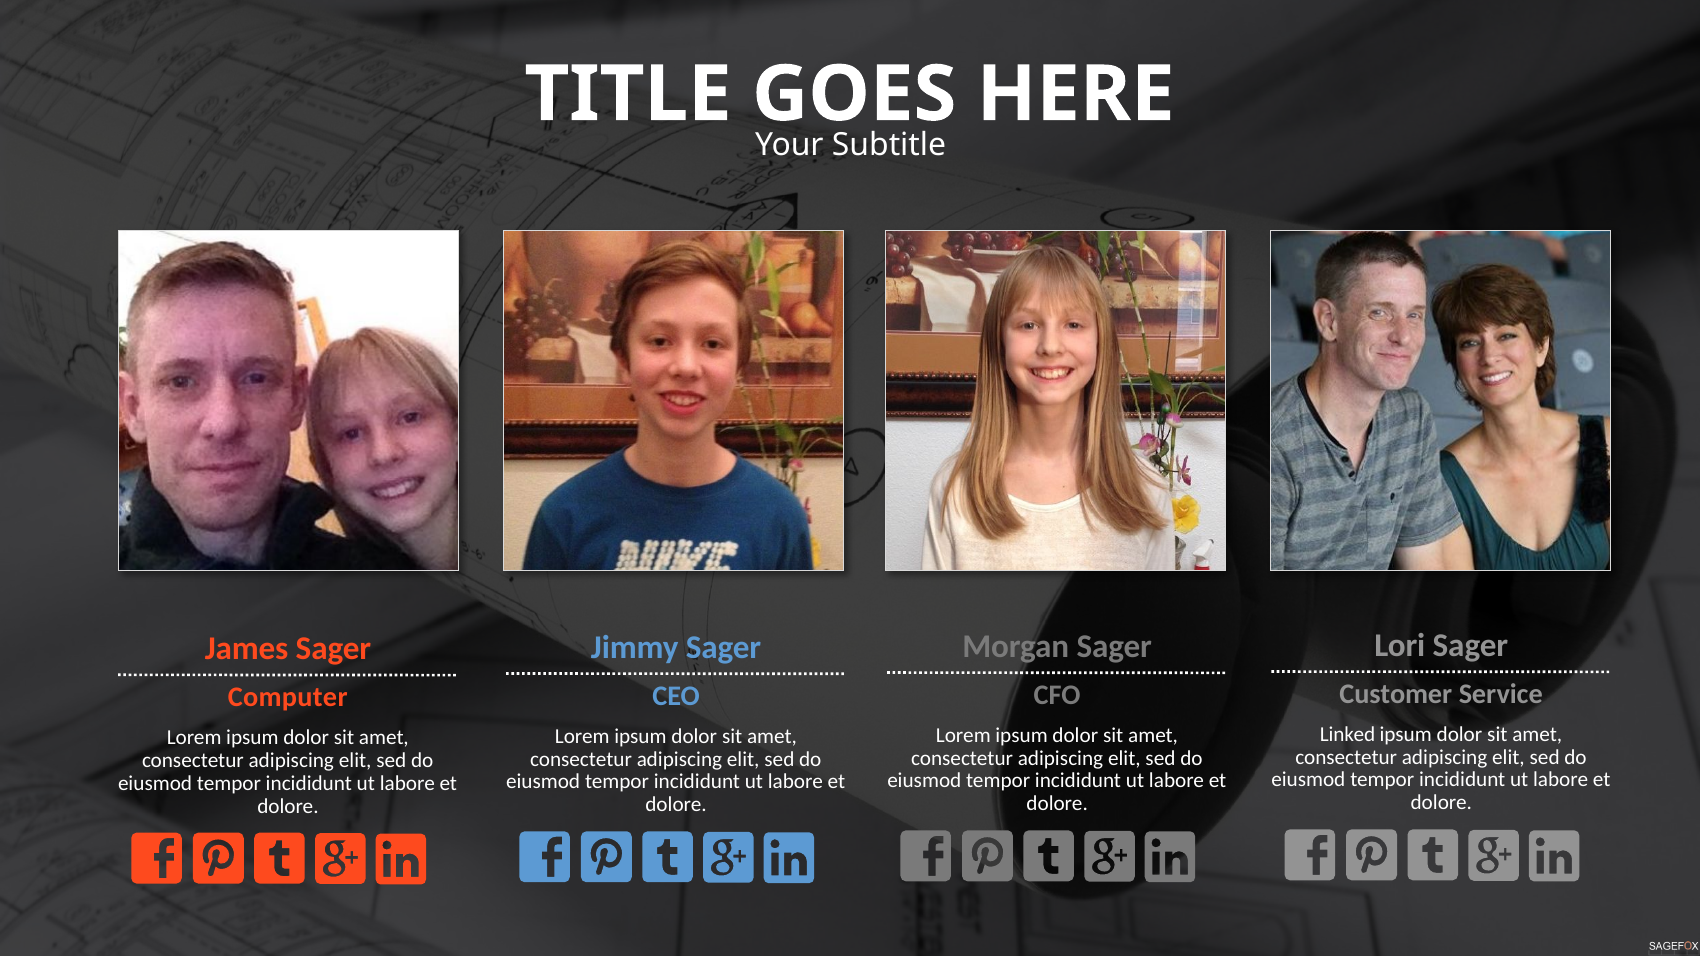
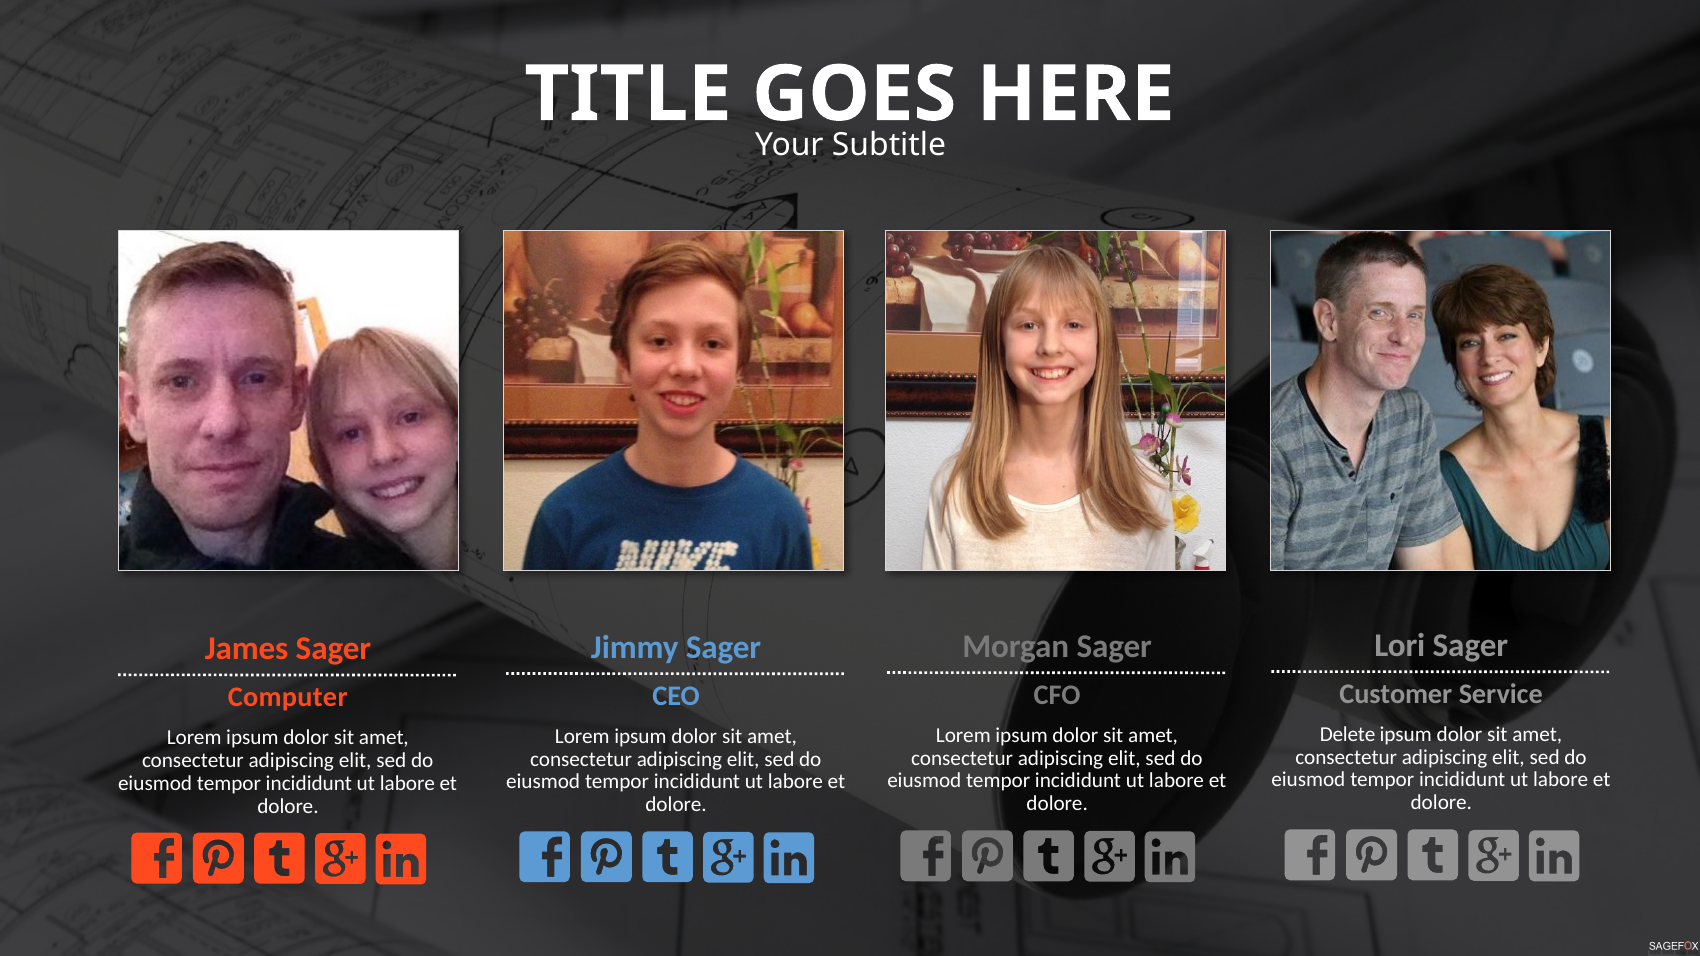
Linked: Linked -> Delete
